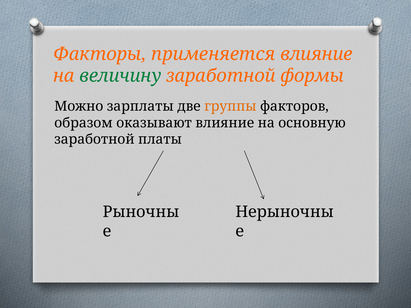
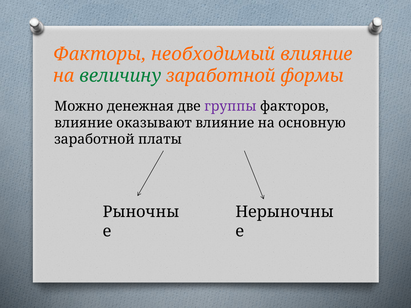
применяется: применяется -> необходимый
зарплаты: зарплаты -> денежная
группы colour: orange -> purple
образом at (83, 123): образом -> влияние
